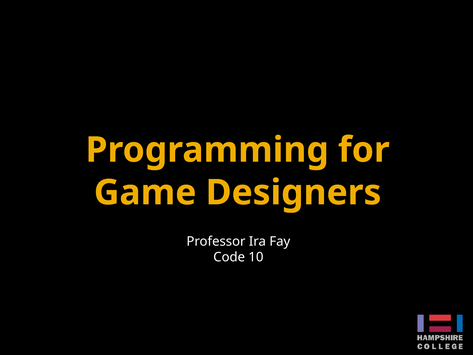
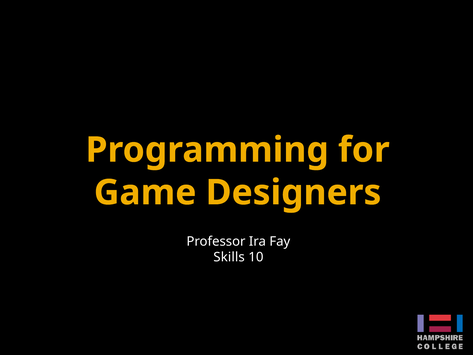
Code: Code -> Skills
